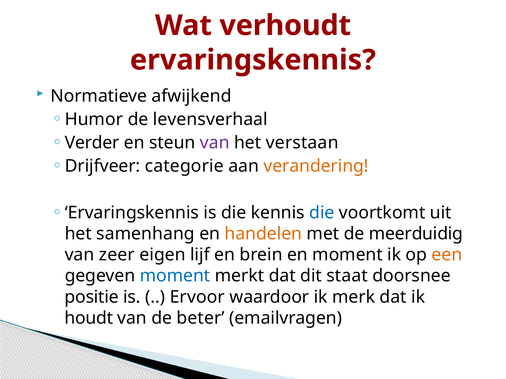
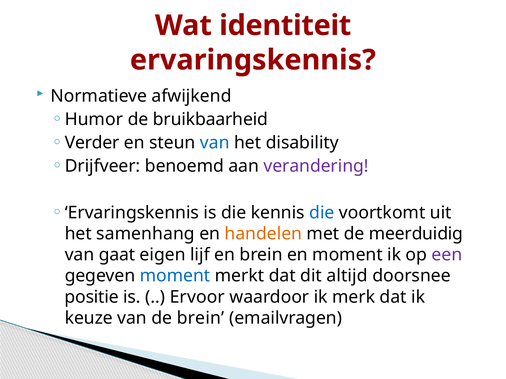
verhoudt: verhoudt -> identiteit
levensverhaal: levensverhaal -> bruikbaarheid
van at (215, 143) colour: purple -> blue
verstaan: verstaan -> disability
categorie: categorie -> benoemd
verandering colour: orange -> purple
zeer: zeer -> gaat
een colour: orange -> purple
staat: staat -> altijd
houdt: houdt -> keuze
de beter: beter -> brein
